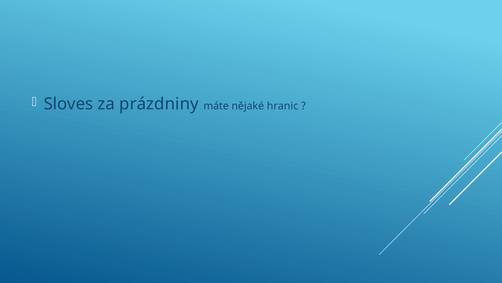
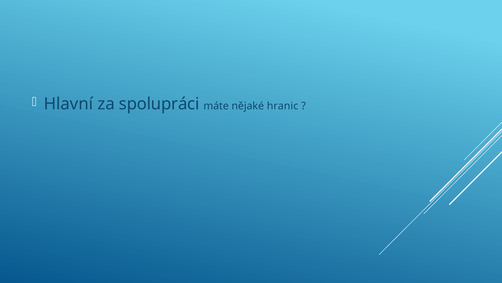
Sloves: Sloves -> Hlavní
prázdniny: prázdniny -> spolupráci
